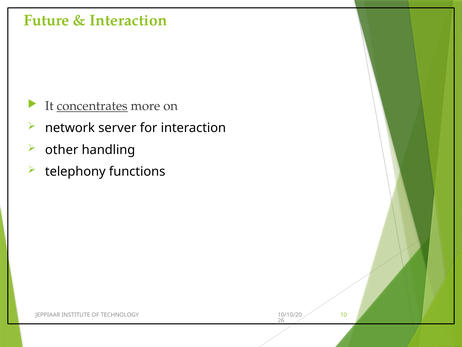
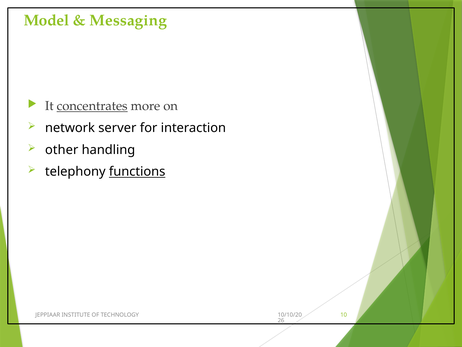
Future: Future -> Model
Interaction at (128, 20): Interaction -> Messaging
functions underline: none -> present
